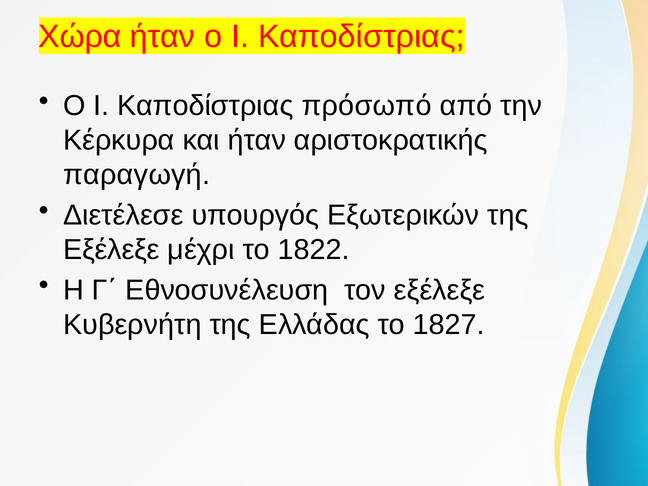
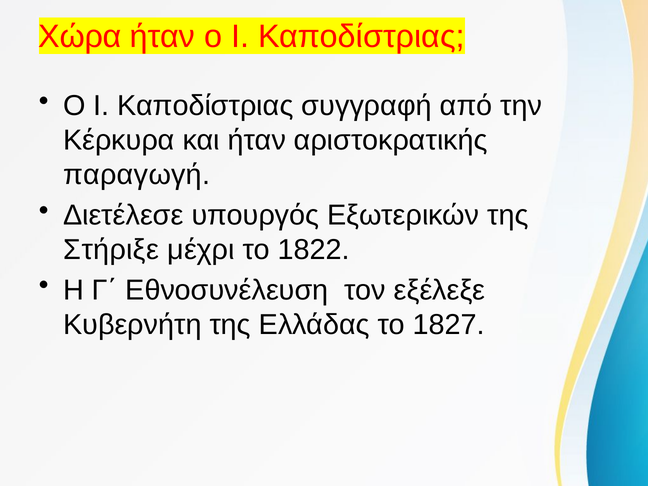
πρόσωπό: πρόσωπό -> συγγραφή
Εξέλεξε at (111, 250): Εξέλεξε -> Στήριξε
